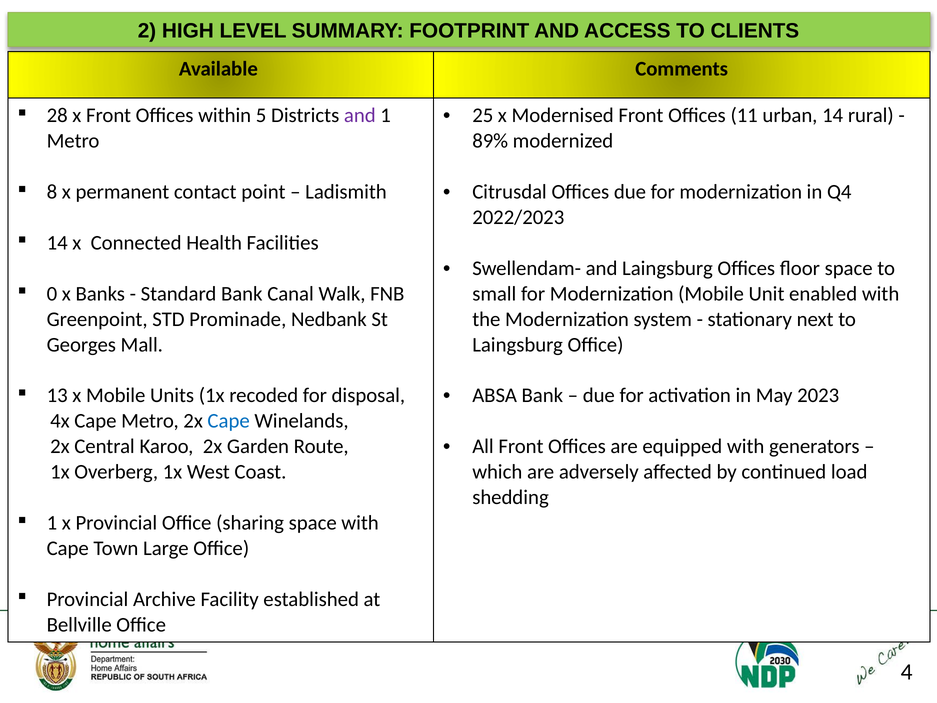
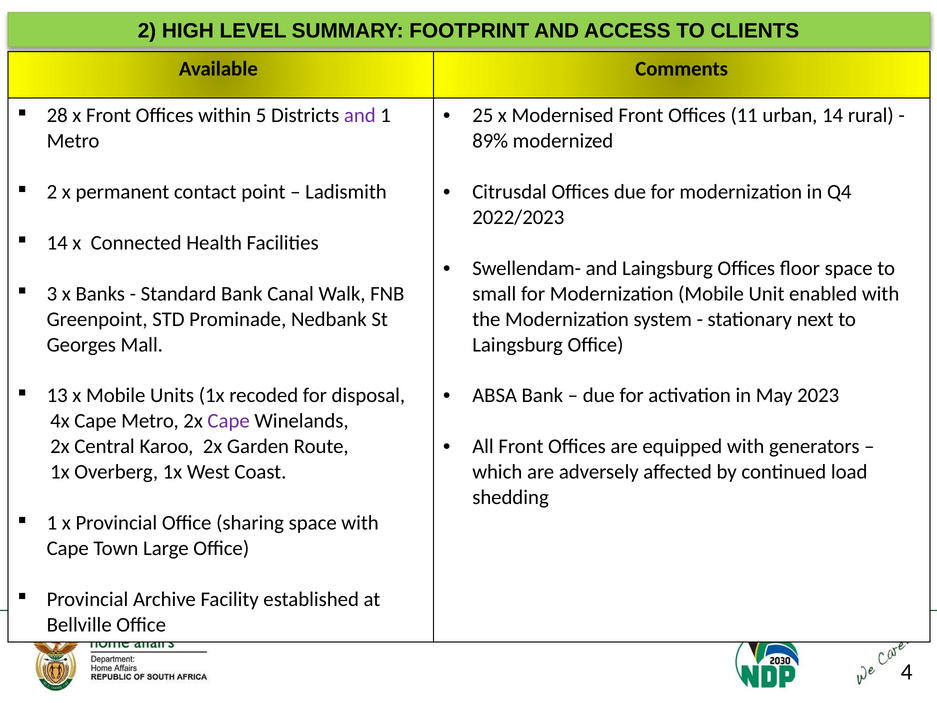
8 at (52, 192): 8 -> 2
0: 0 -> 3
Cape at (229, 421) colour: blue -> purple
